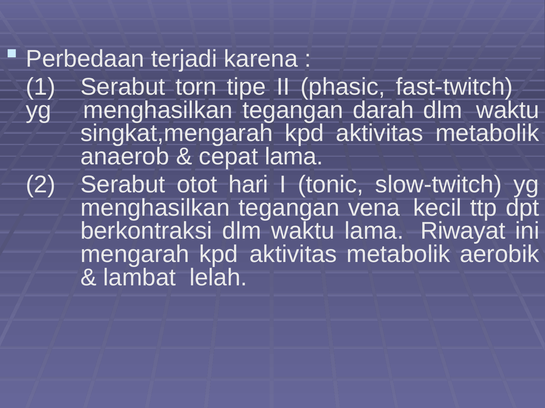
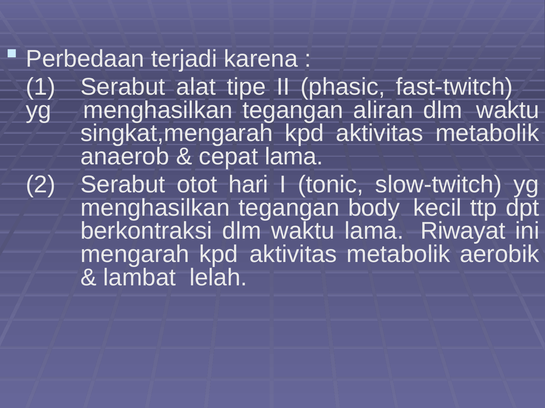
torn: torn -> alat
darah: darah -> aliran
vena: vena -> body
